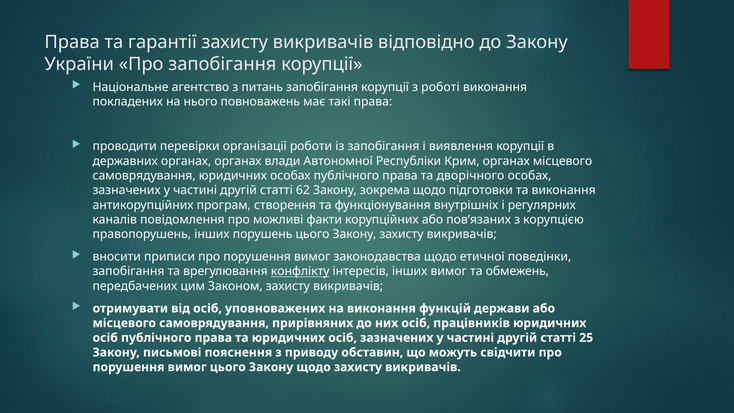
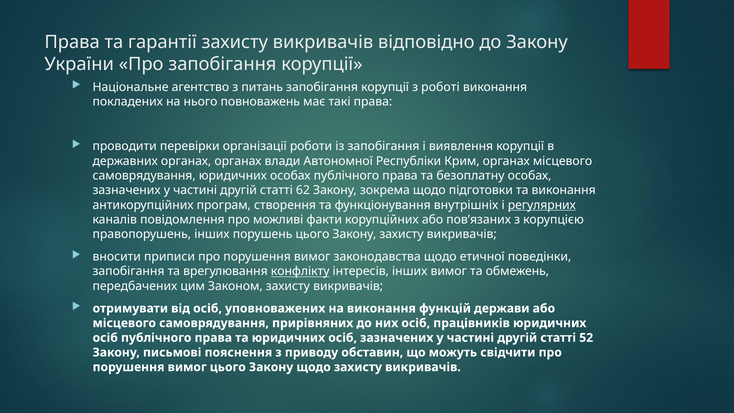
дворічного: дворічного -> безоплатну
регулярних underline: none -> present
25: 25 -> 52
